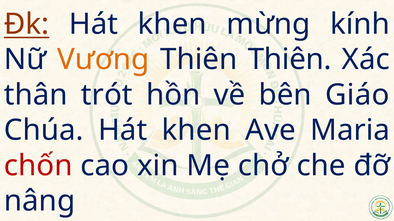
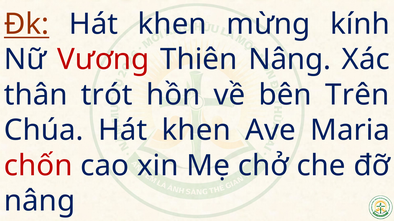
Vương colour: orange -> red
Thiên Thiên: Thiên -> Nâng
Giáo: Giáo -> Trên
